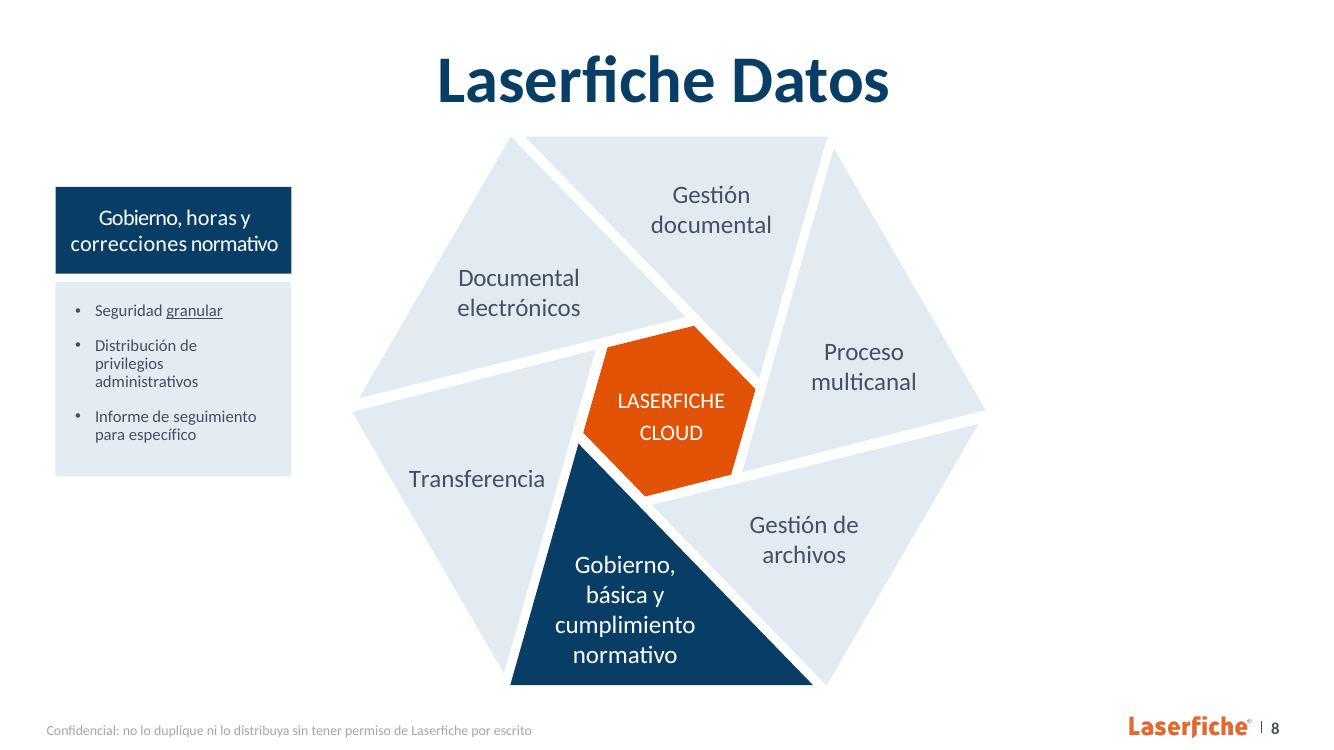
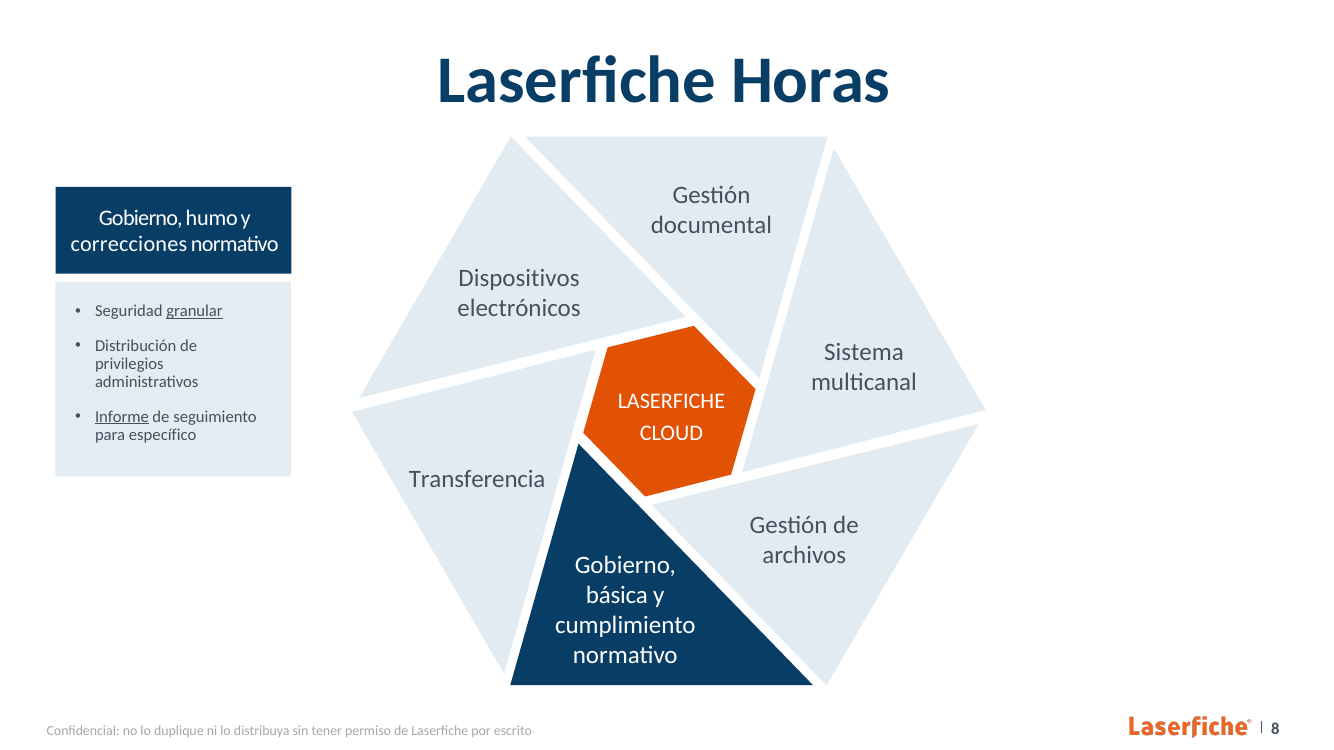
Datos: Datos -> Horas
horas: horas -> humo
Documental at (519, 279): Documental -> Dispositivos
Proceso: Proceso -> Sistema
Informe underline: none -> present
